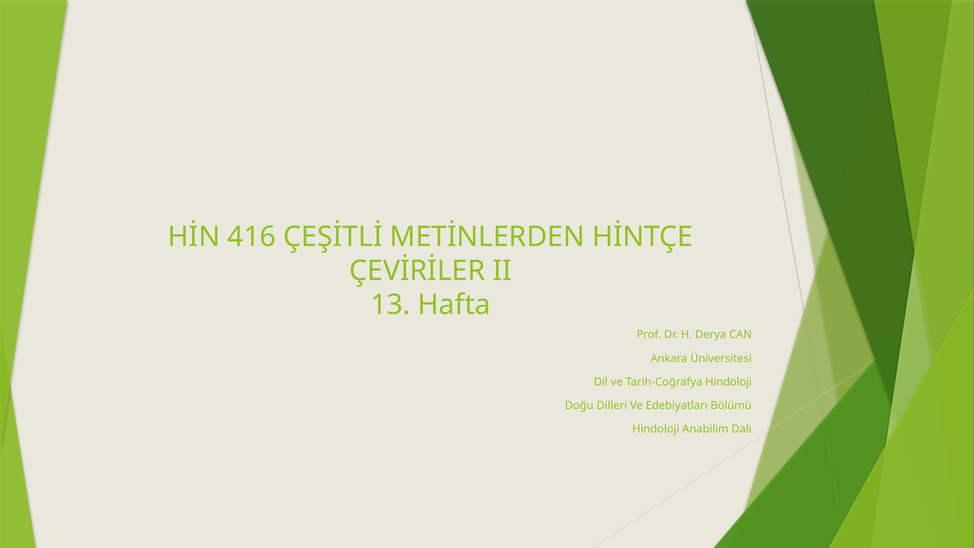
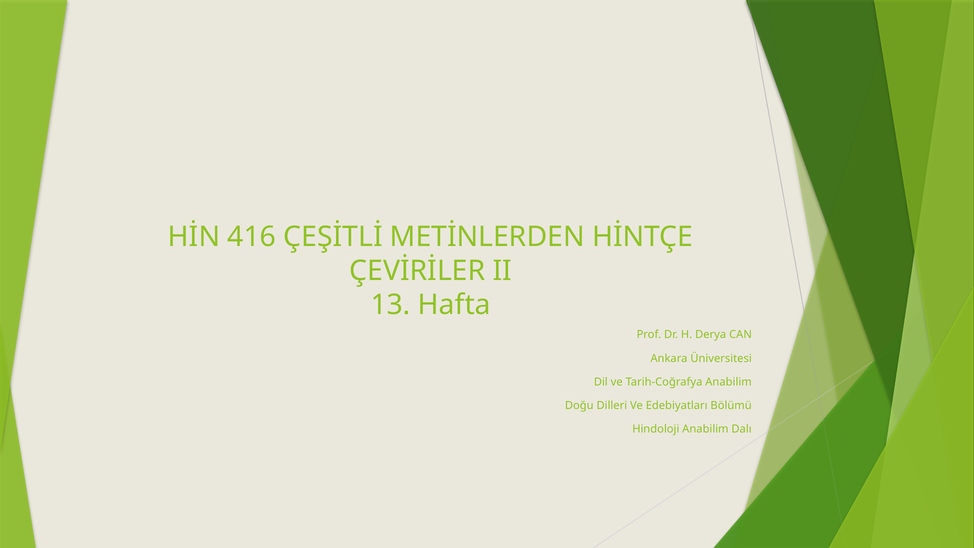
Tarih-Coğrafya Hindoloji: Hindoloji -> Anabilim
